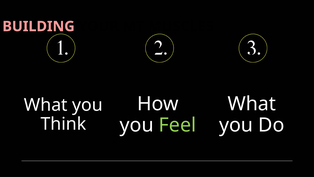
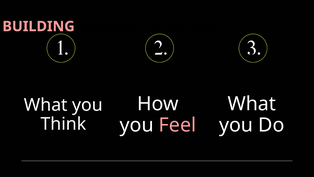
Feel colour: light green -> pink
